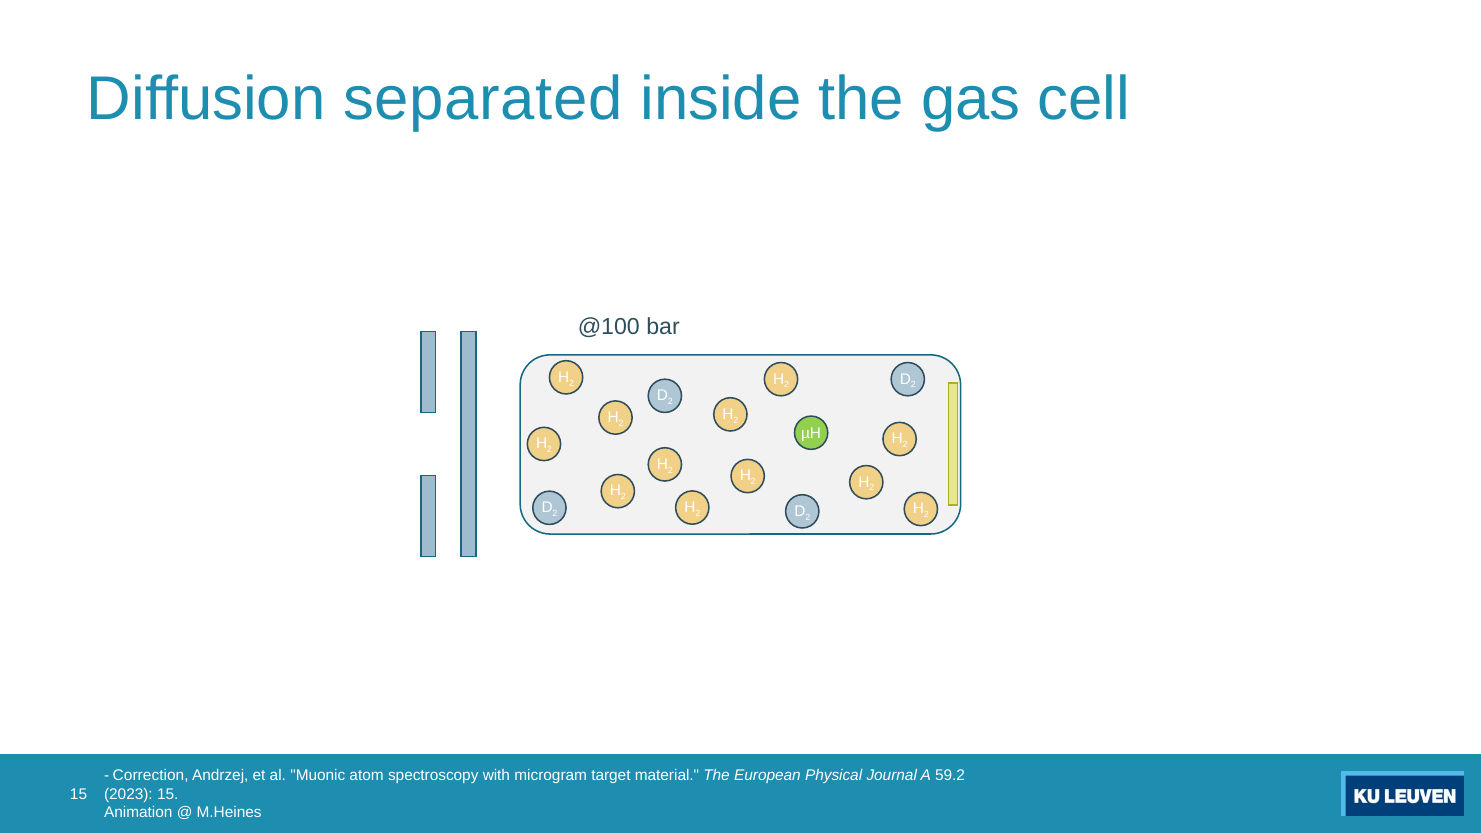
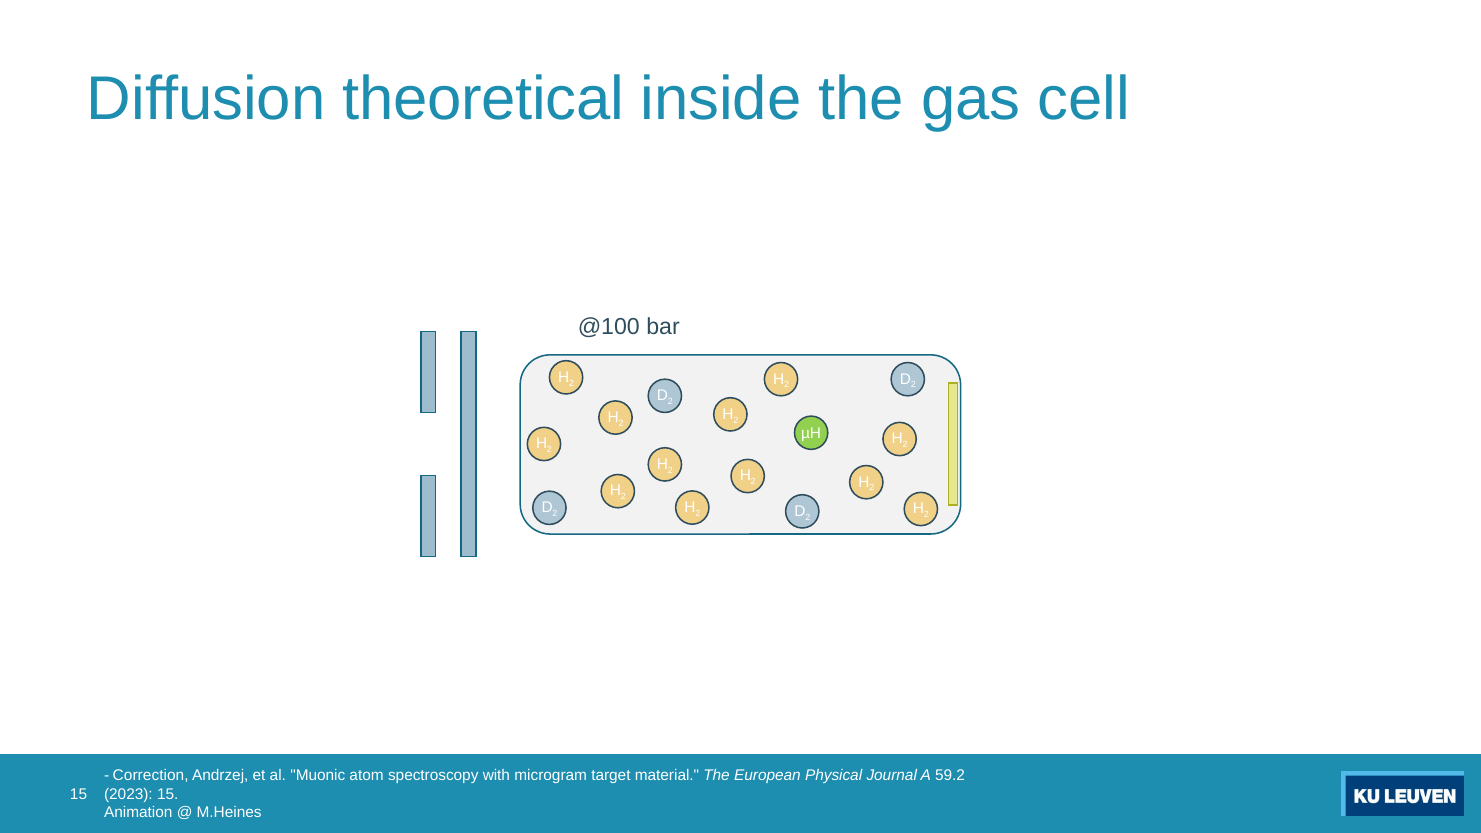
separated: separated -> theoretical
